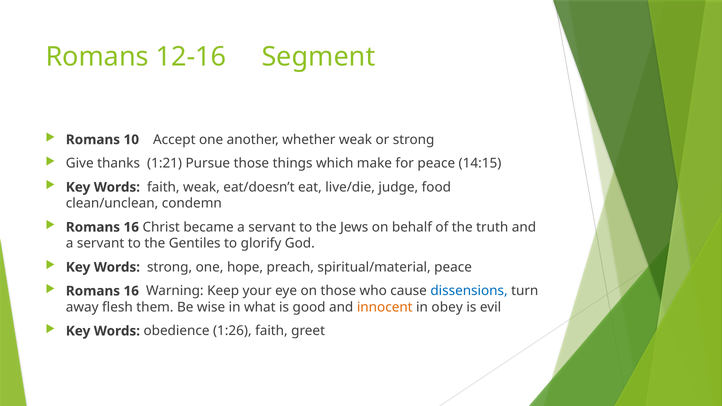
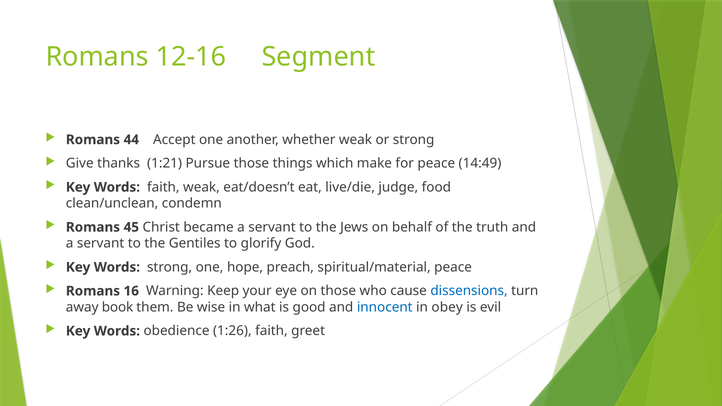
10: 10 -> 44
14:15: 14:15 -> 14:49
16 at (131, 227): 16 -> 45
flesh: flesh -> book
innocent colour: orange -> blue
